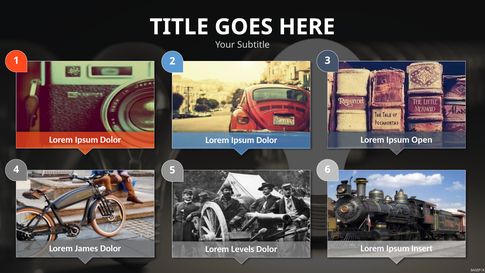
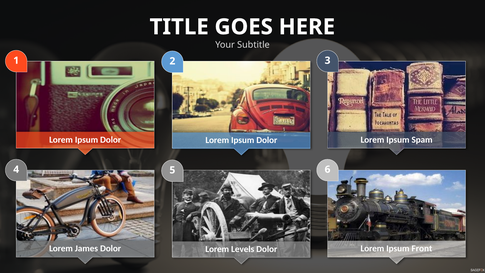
Open: Open -> Spam
Insert: Insert -> Front
